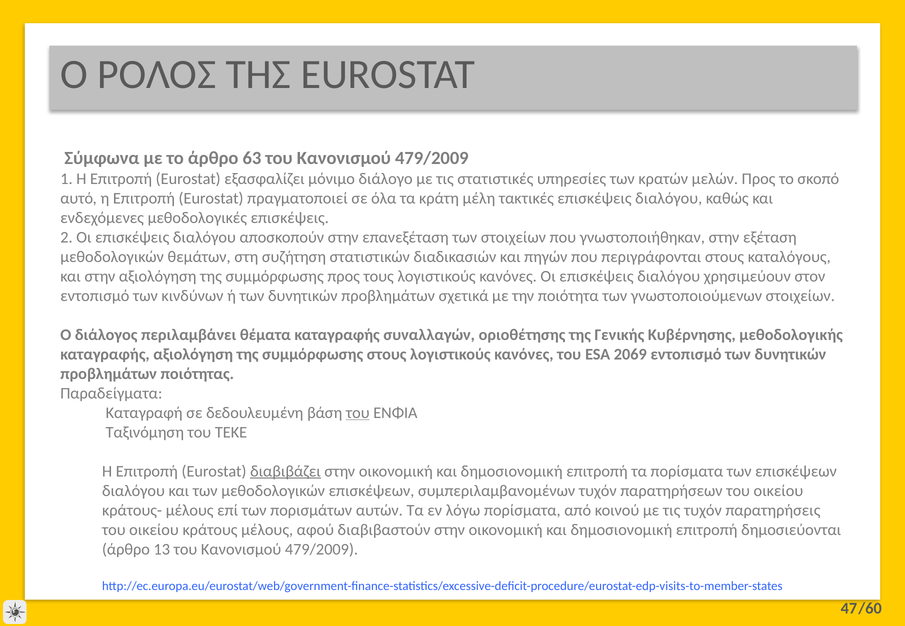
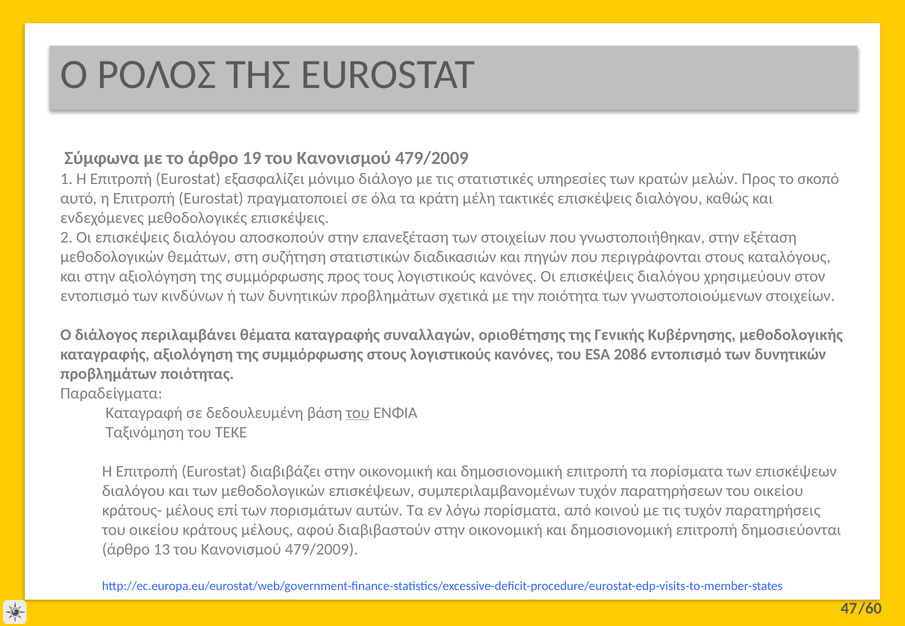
63: 63 -> 19
2069: 2069 -> 2086
διαβιβάζει underline: present -> none
